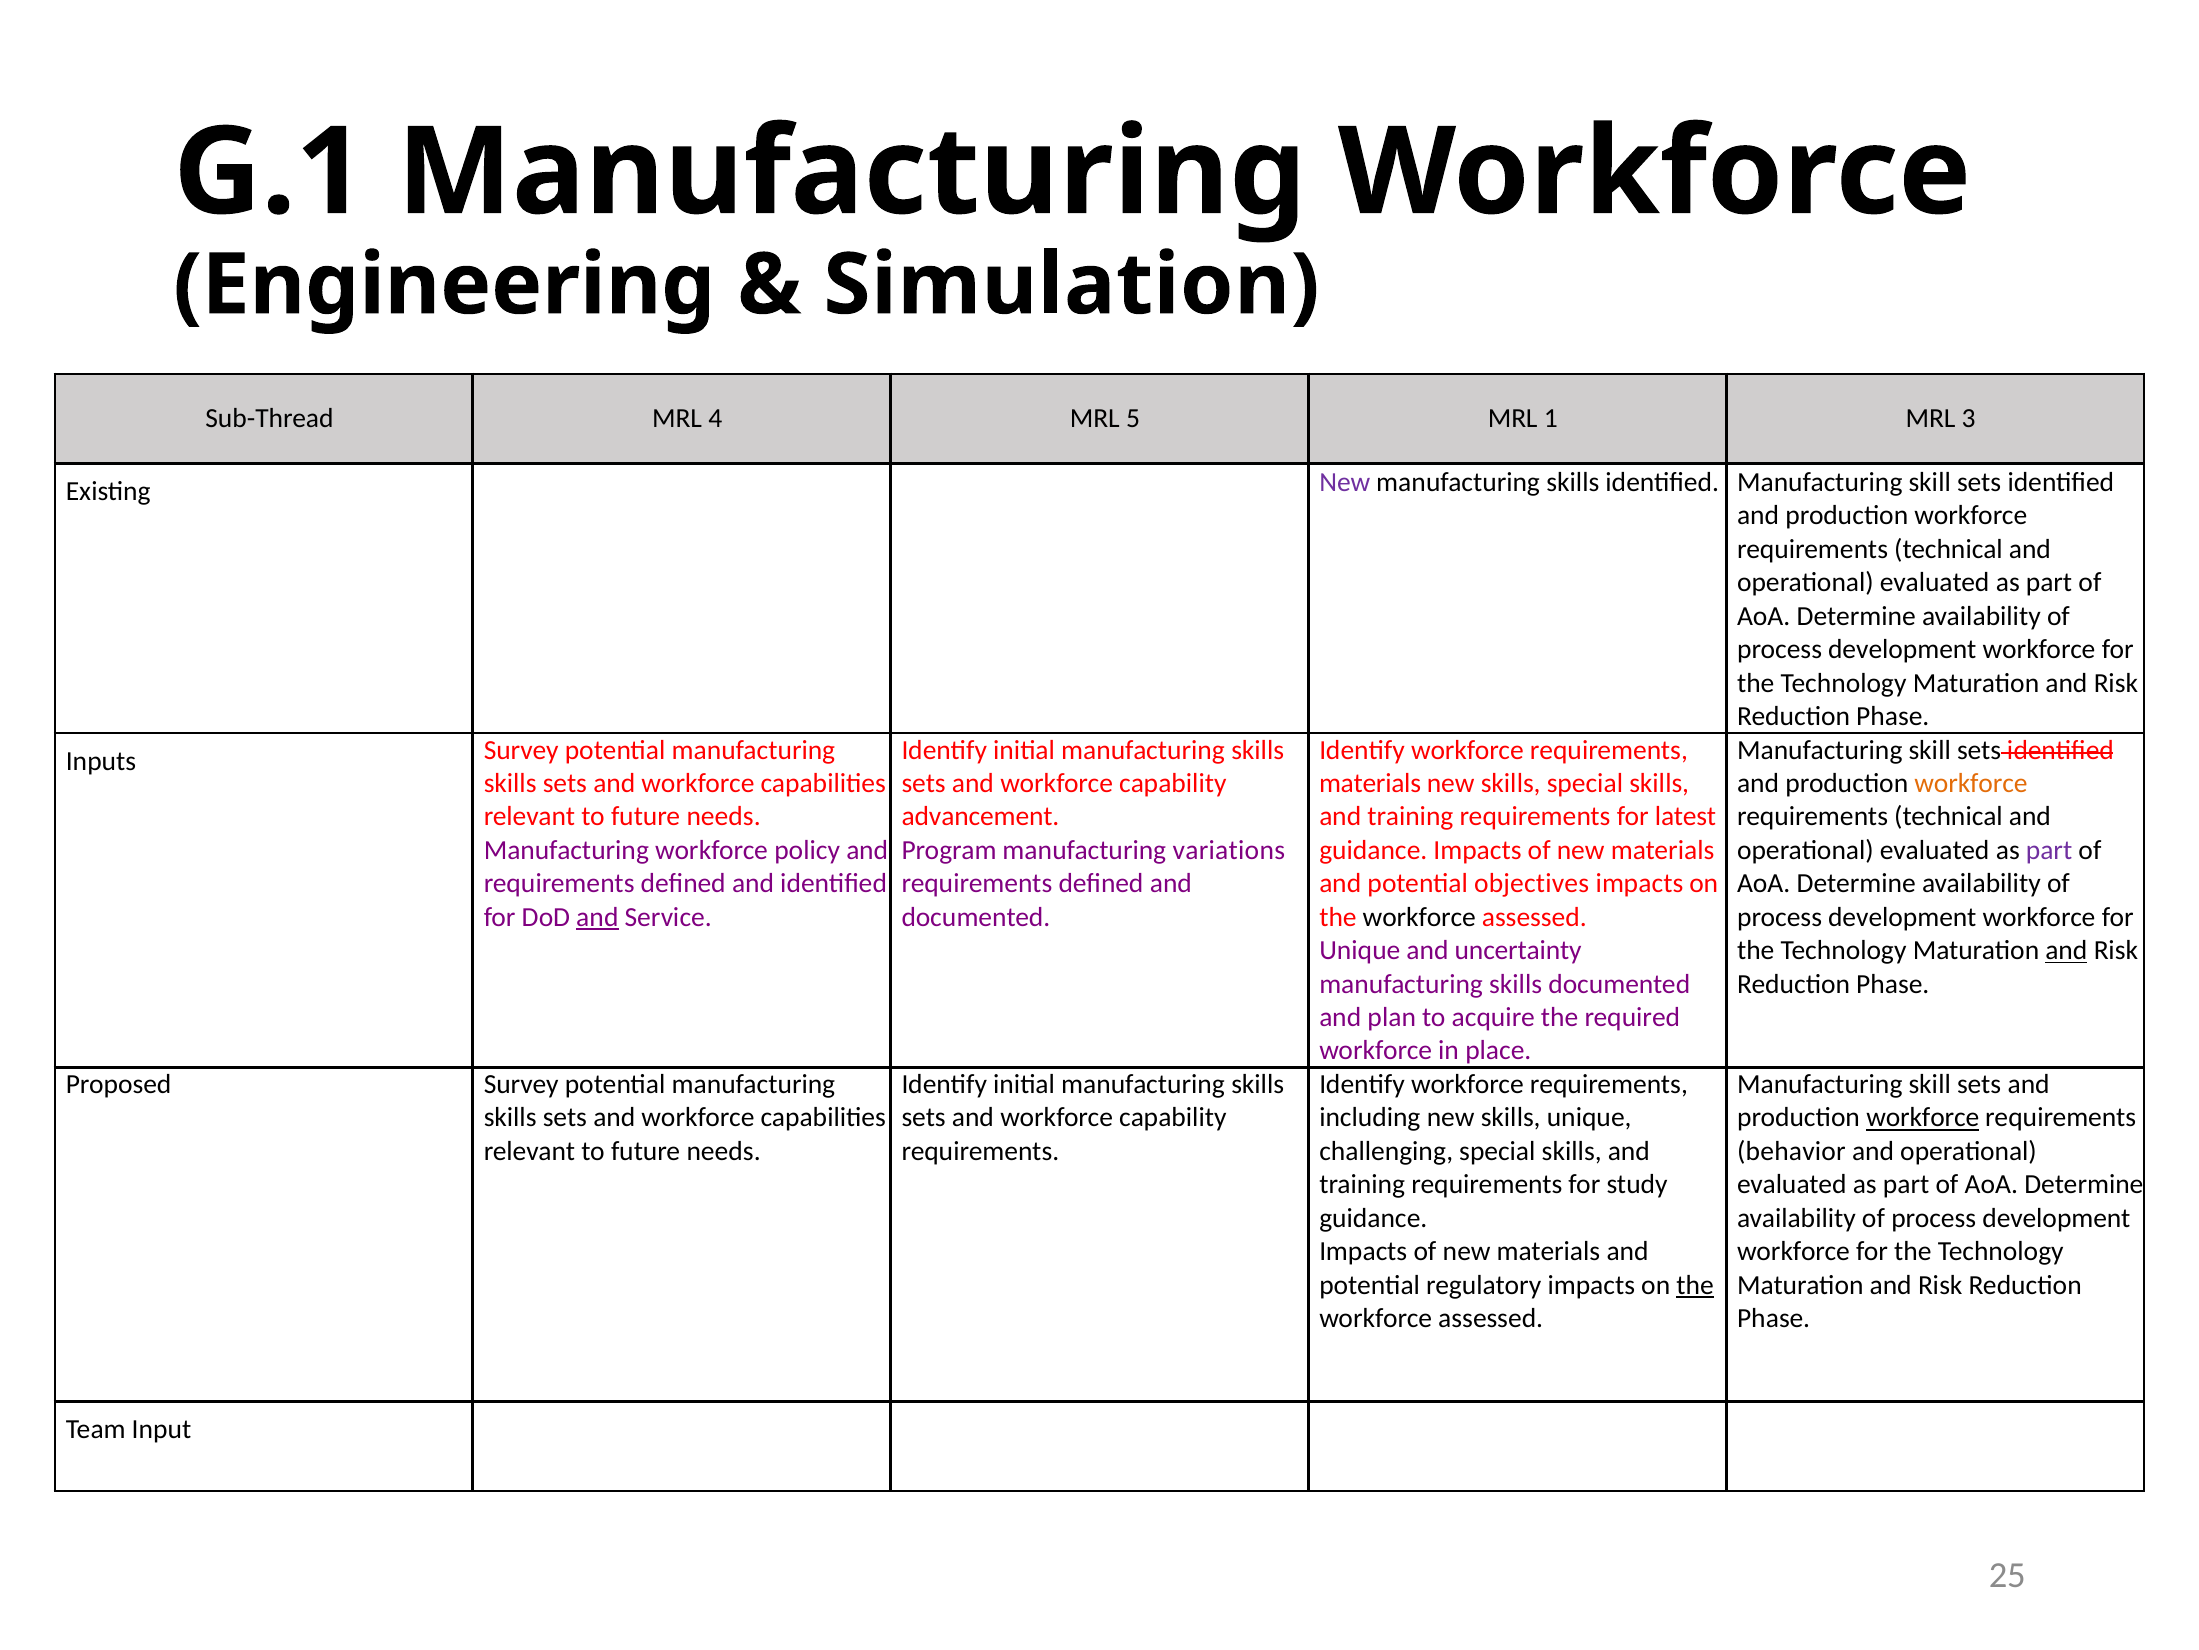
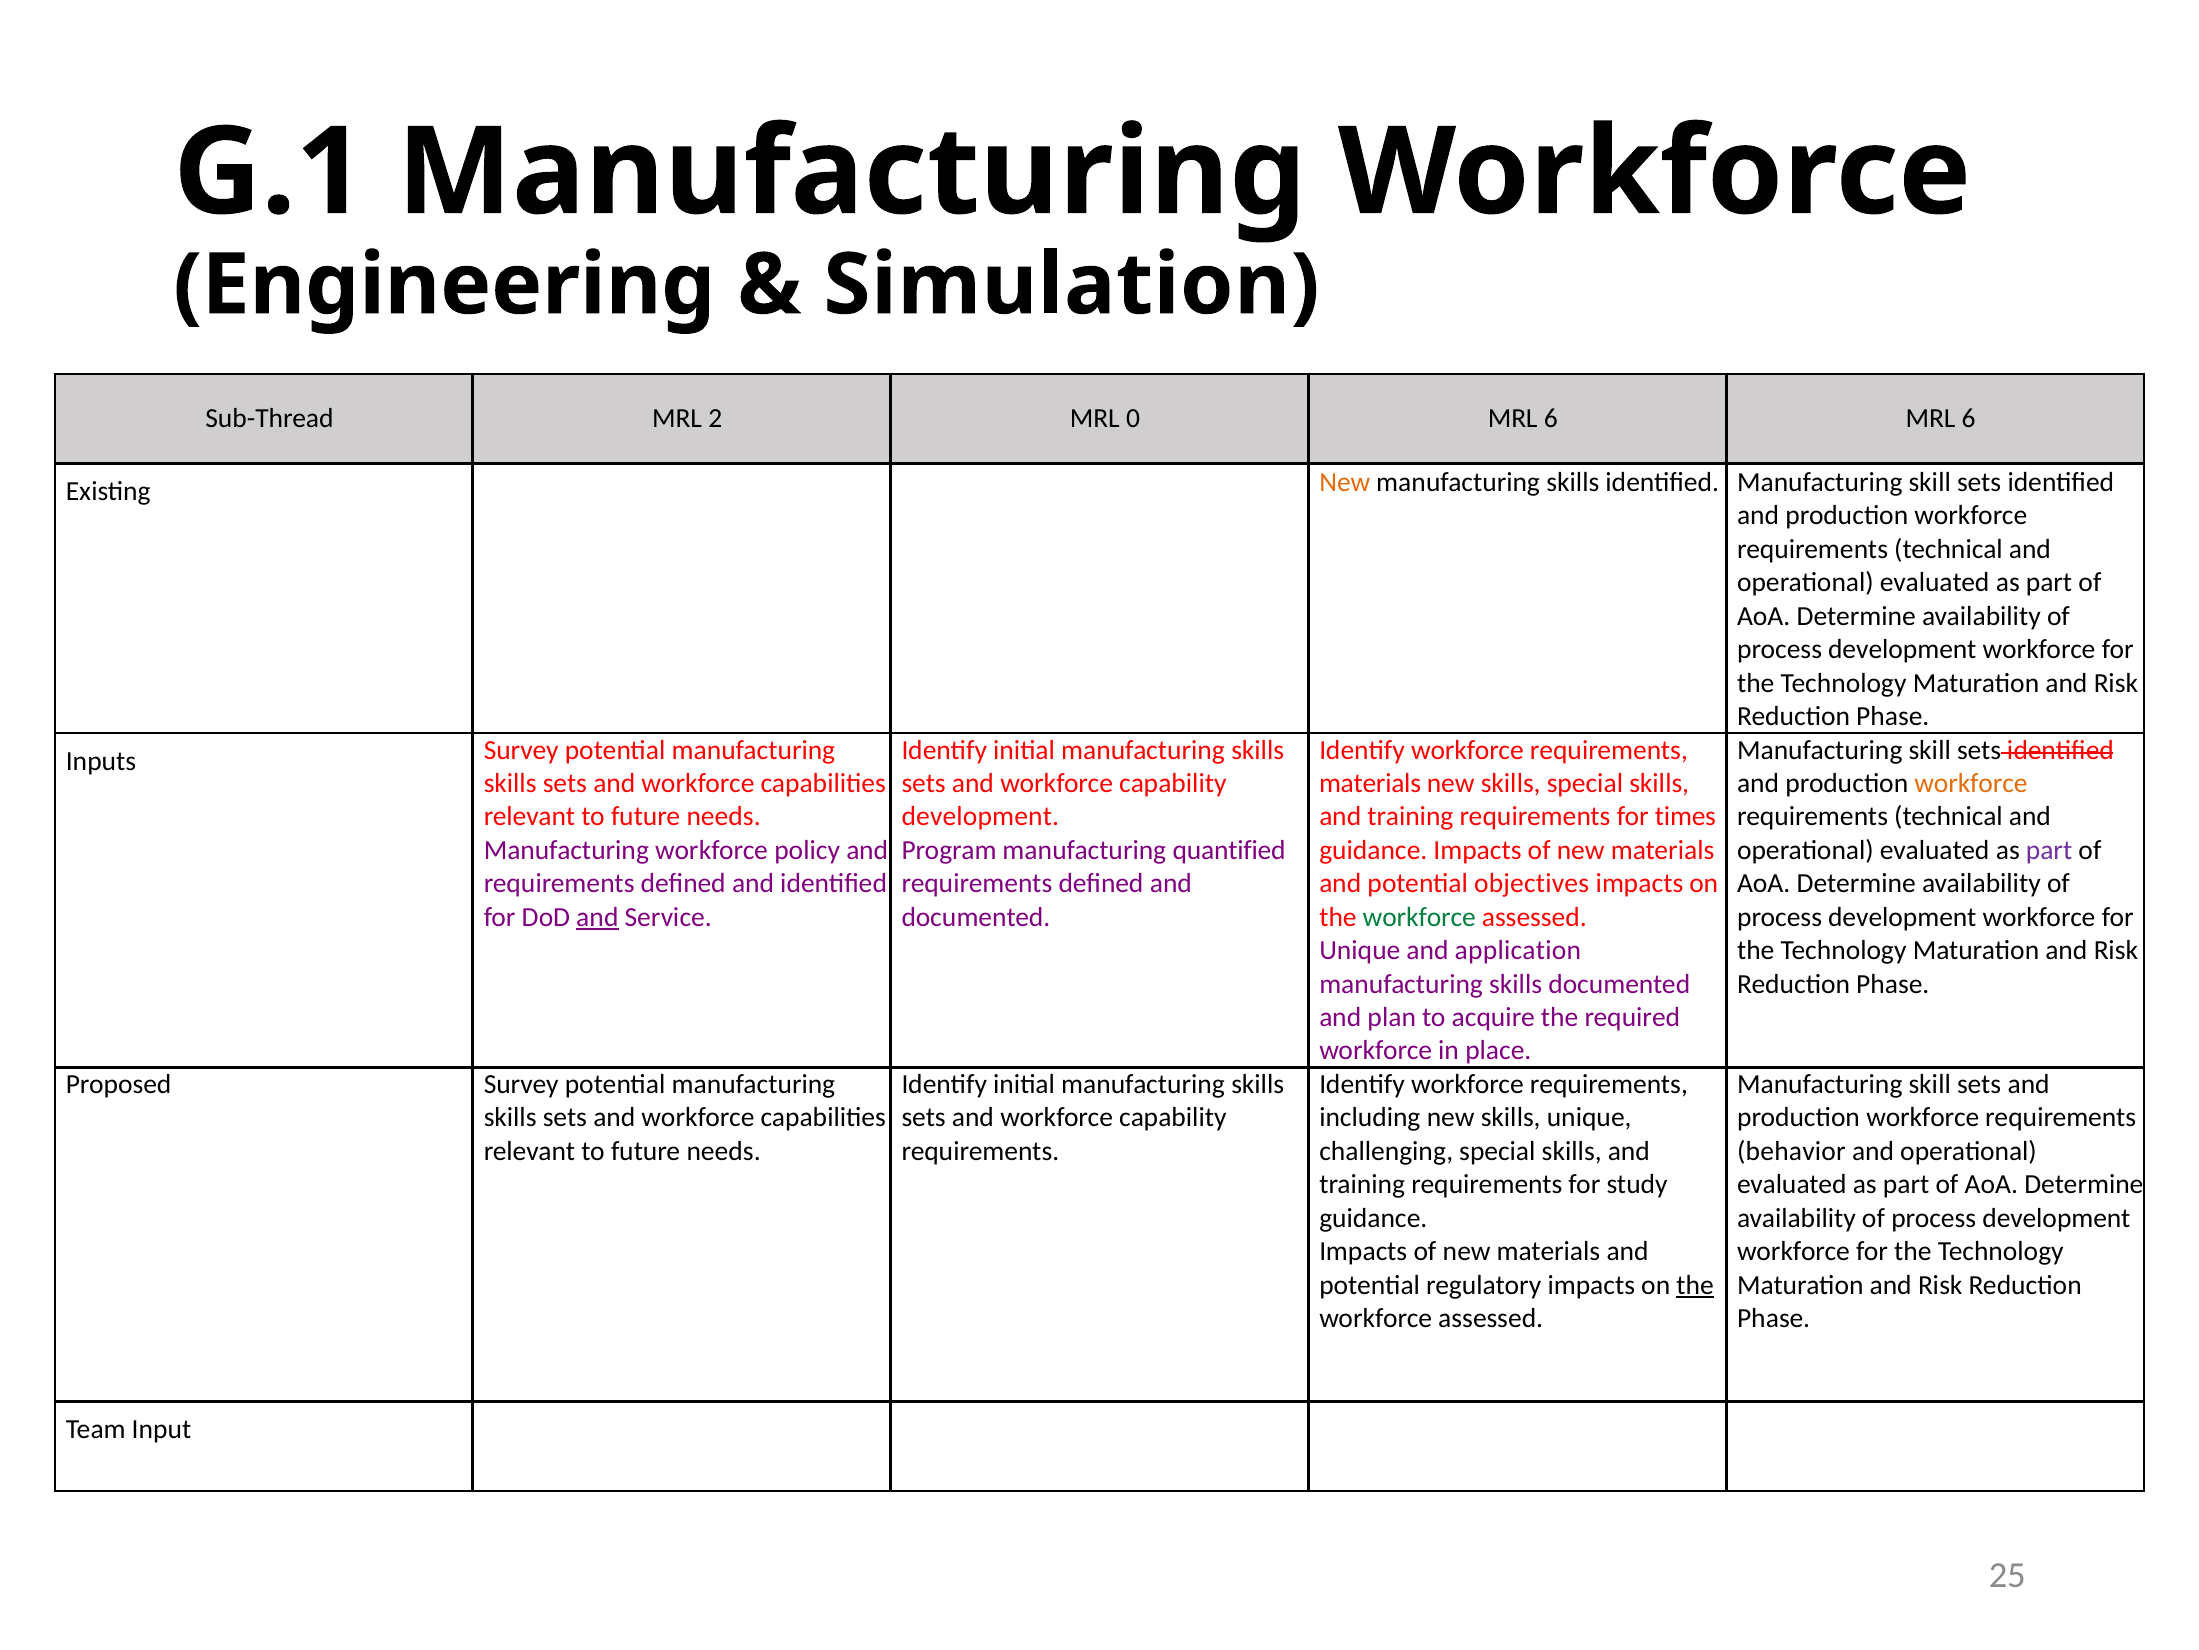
4: 4 -> 2
5: 5 -> 0
1 at (1551, 419): 1 -> 6
3 at (1969, 419): 3 -> 6
New at (1345, 482) colour: purple -> orange
advancement at (980, 816): advancement -> development
latest: latest -> times
variations: variations -> quantified
workforce at (1419, 917) colour: black -> green
uncertainty: uncertainty -> application
and at (2066, 950) underline: present -> none
workforce at (1923, 1117) underline: present -> none
